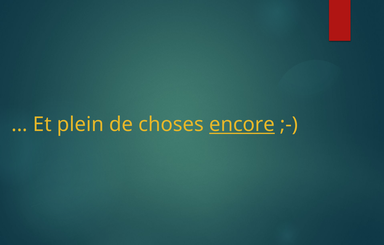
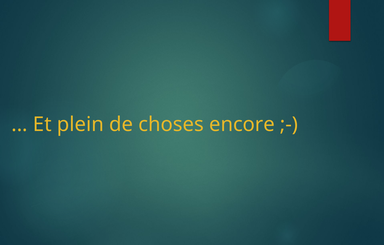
encore underline: present -> none
